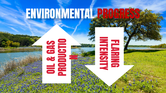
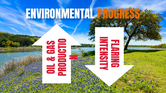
PROGRESS colour: red -> orange
